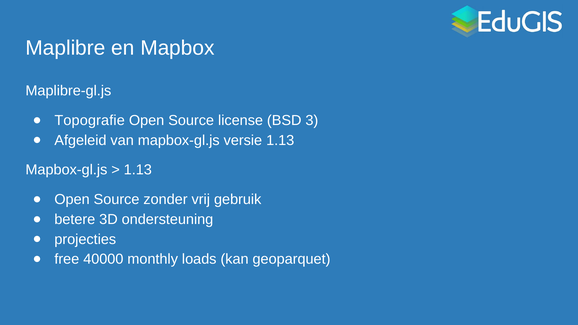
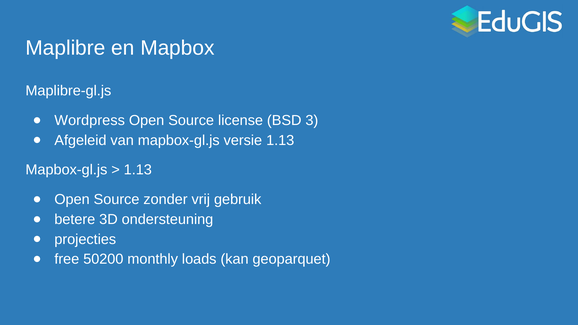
Topografie: Topografie -> Wordpress
40000: 40000 -> 50200
